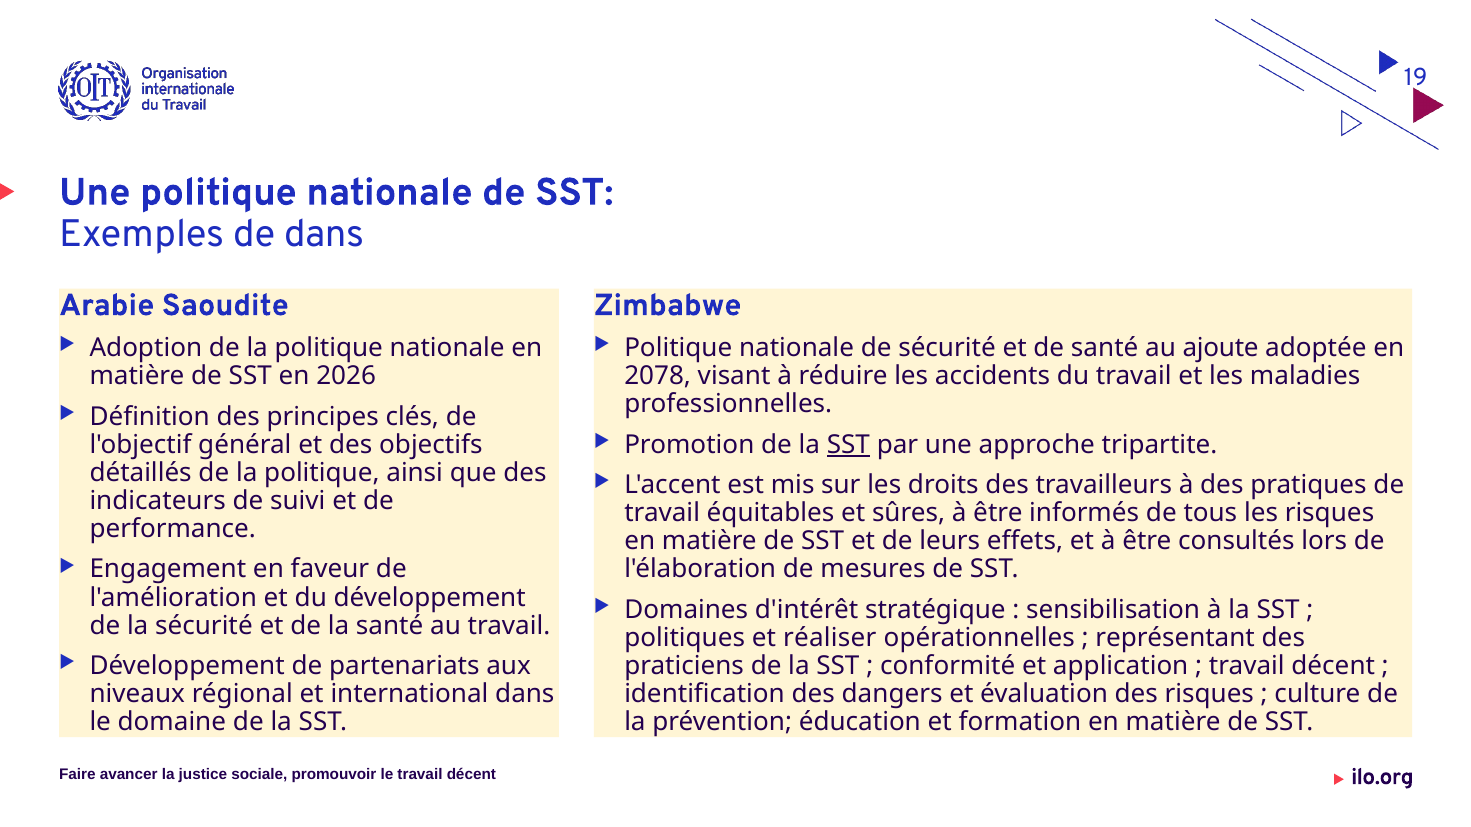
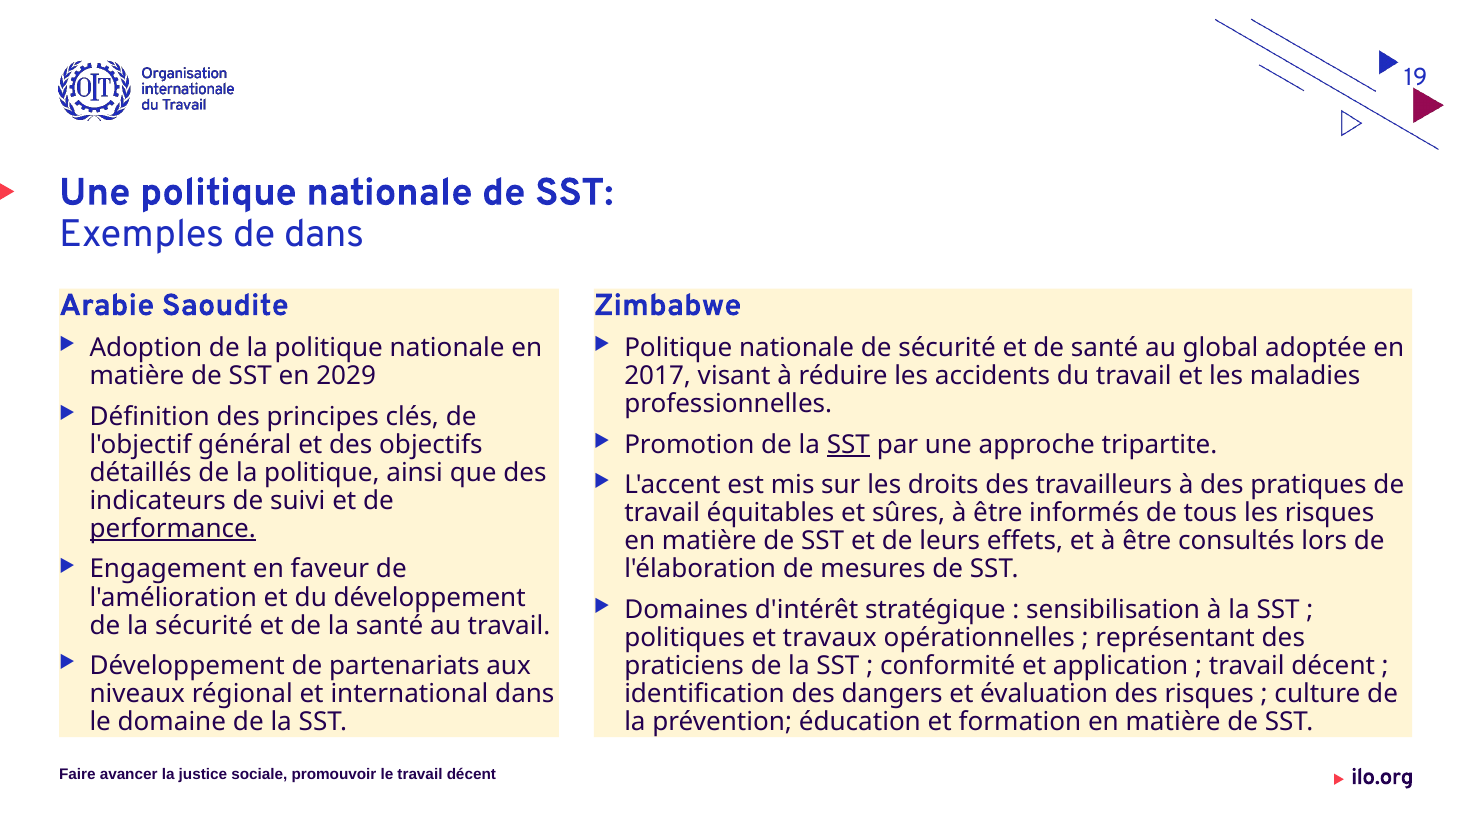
ajoute: ajoute -> global
2026: 2026 -> 2029
2078: 2078 -> 2017
performance underline: none -> present
réaliser: réaliser -> travaux
